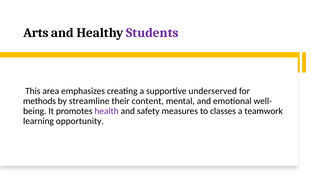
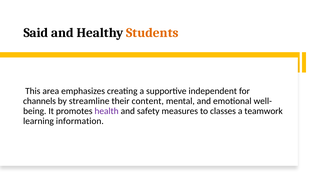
Arts: Arts -> Said
Students colour: purple -> orange
underserved: underserved -> independent
methods: methods -> channels
opportunity: opportunity -> information
